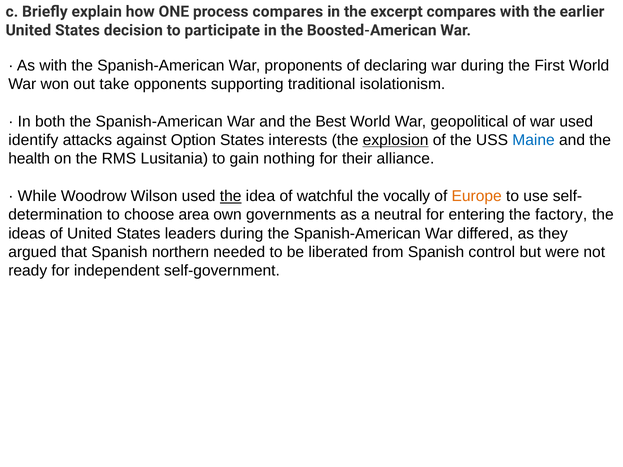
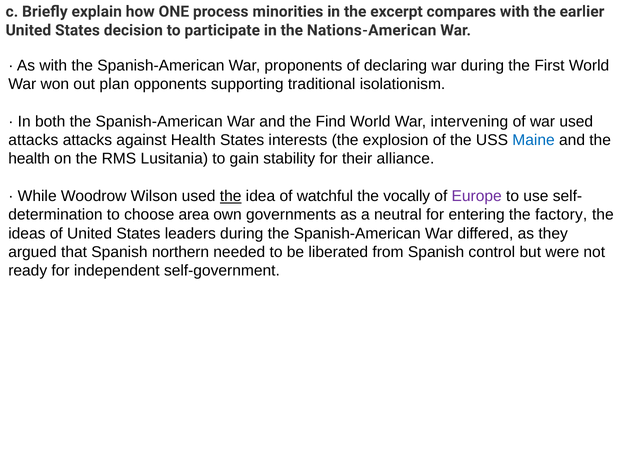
process compares: compares -> minorities
Boosted-American: Boosted-American -> Nations-American
take: take -> plan
Best: Best -> Find
geopolitical: geopolitical -> intervening
identify at (33, 140): identify -> attacks
against Option: Option -> Health
explosion underline: present -> none
nothing: nothing -> stability
Europe colour: orange -> purple
